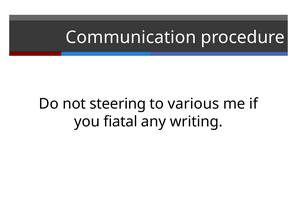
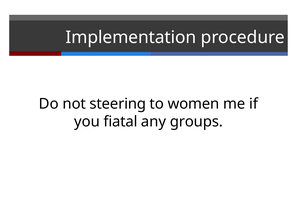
Communication: Communication -> Implementation
various: various -> women
writing: writing -> groups
